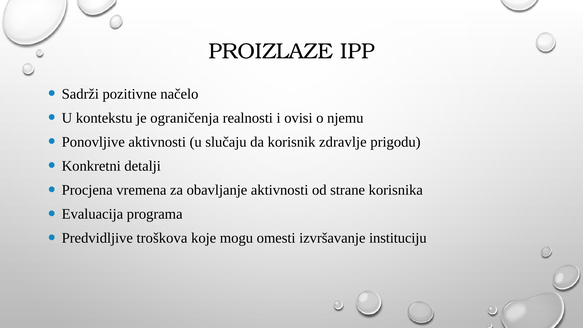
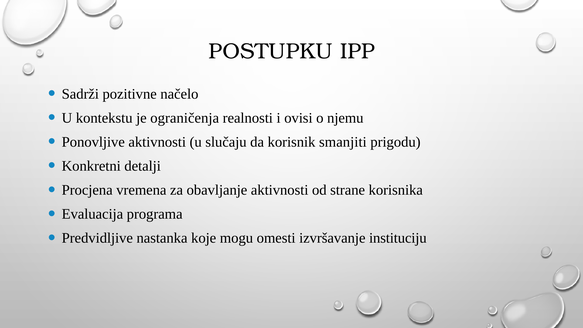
PROIZLAZE: PROIZLAZE -> POSTUPKU
zdravlje: zdravlje -> smanjiti
troškova: troškova -> nastanka
